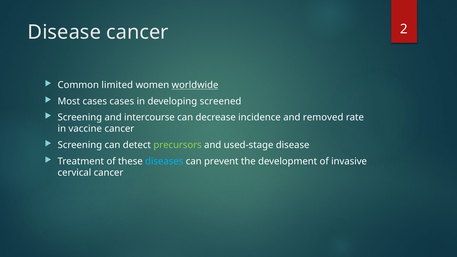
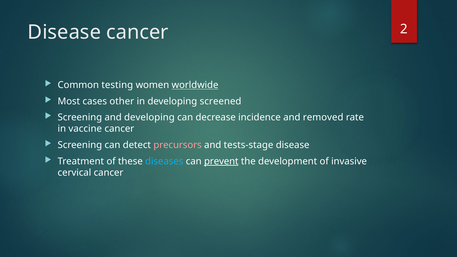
limited: limited -> testing
cases cases: cases -> other
and intercourse: intercourse -> developing
precursors colour: light green -> pink
used-stage: used-stage -> tests-stage
prevent underline: none -> present
